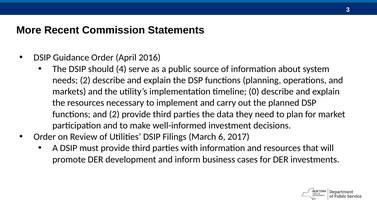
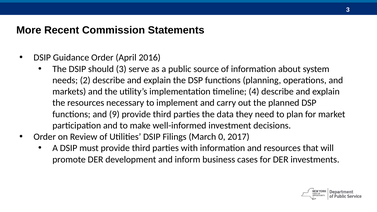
should 4: 4 -> 3
0: 0 -> 4
and 2: 2 -> 9
6: 6 -> 0
